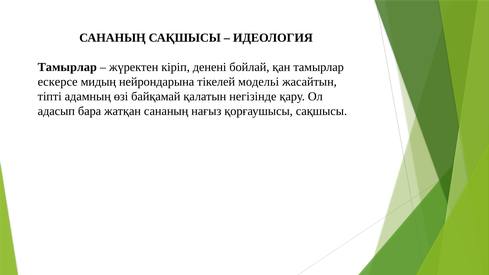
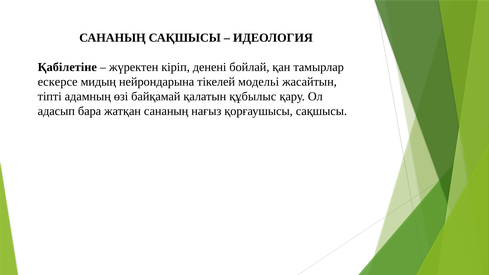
Тамырлар at (67, 67): Тамырлар -> Қабілетіне
негізінде: негізінде -> құбылыс
